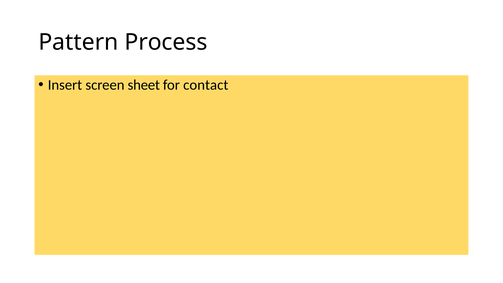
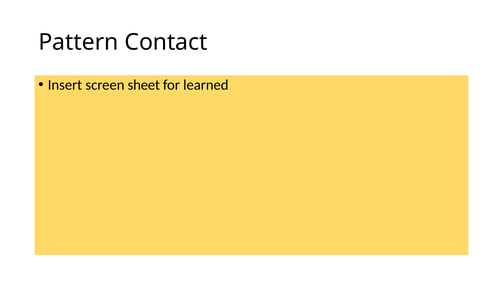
Process: Process -> Contact
contact: contact -> learned
